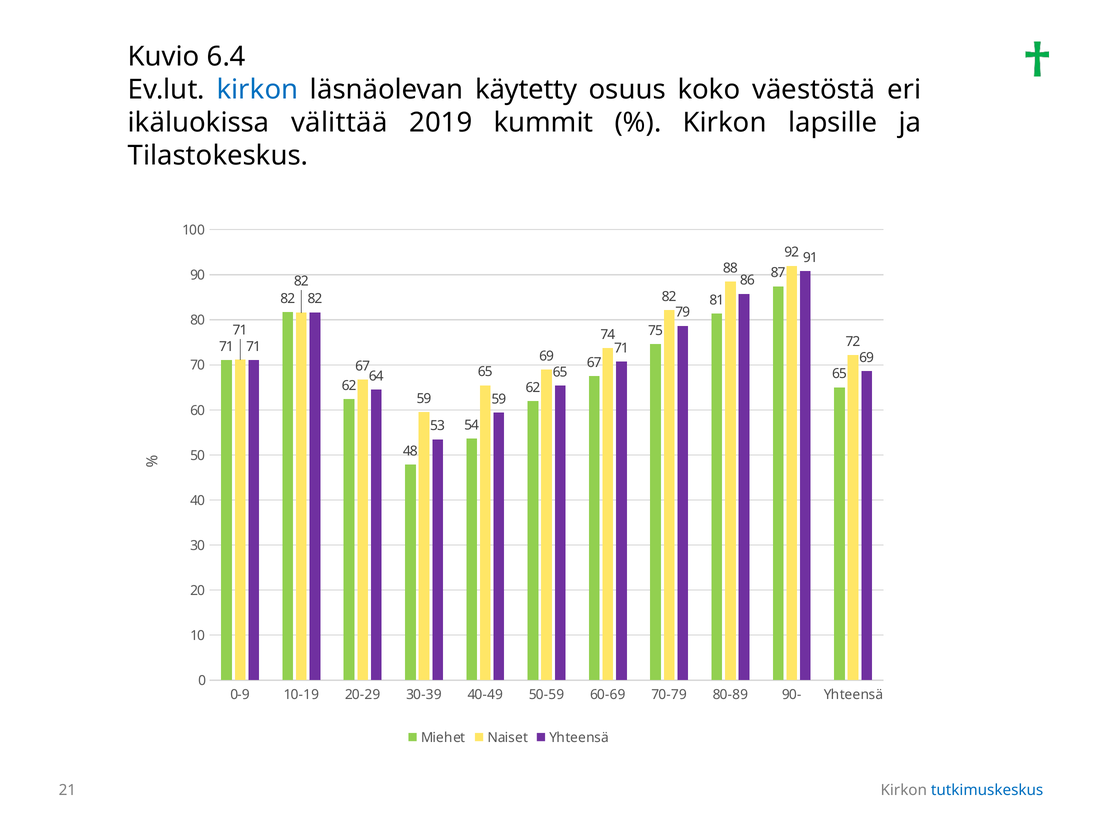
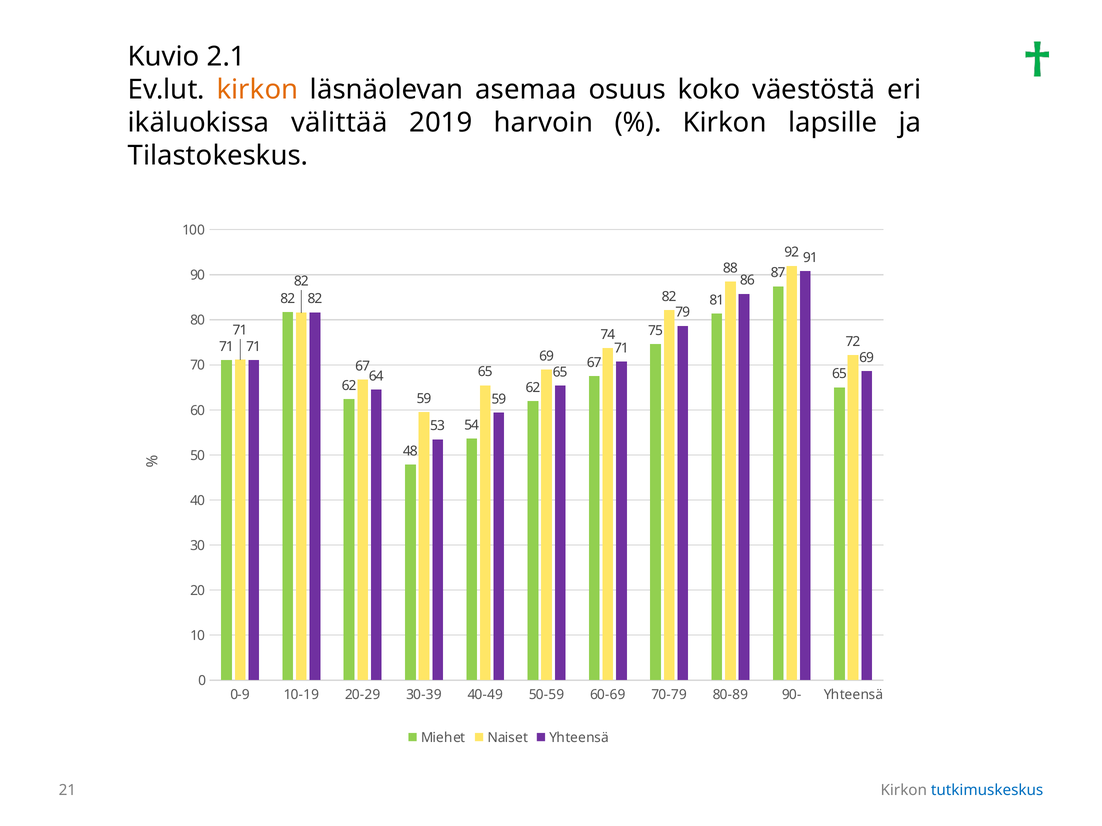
6.4: 6.4 -> 2.1
kirkon at (257, 90) colour: blue -> orange
käytetty: käytetty -> asemaa
kummit: kummit -> harvoin
